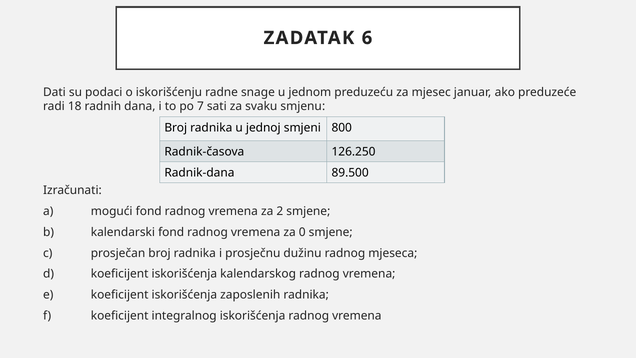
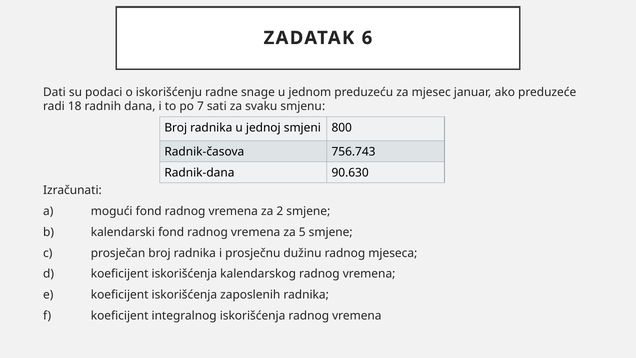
126.250: 126.250 -> 756.743
89.500: 89.500 -> 90.630
0: 0 -> 5
